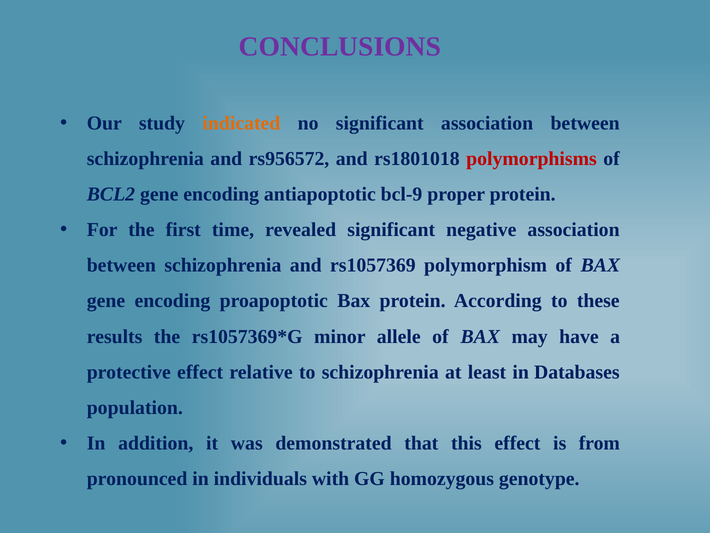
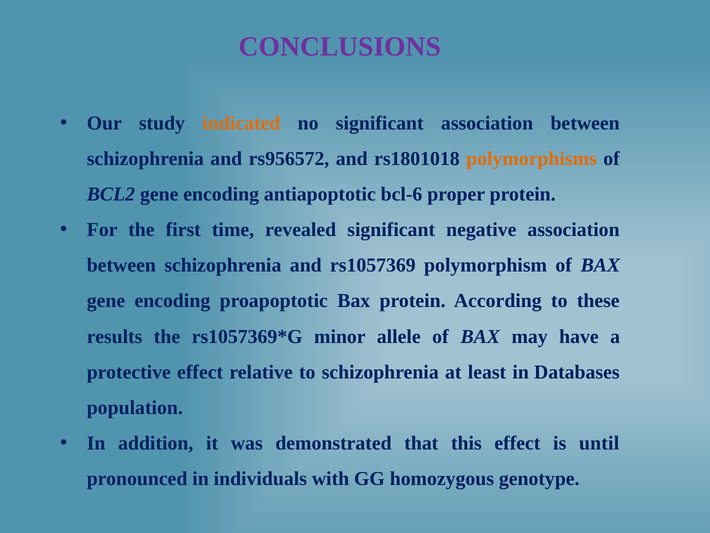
polymorphisms colour: red -> orange
bcl-9: bcl-9 -> bcl-6
from: from -> until
